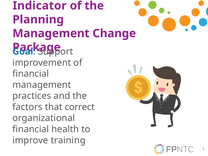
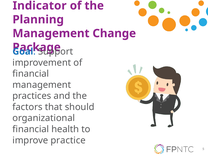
correct: correct -> should
training: training -> practice
